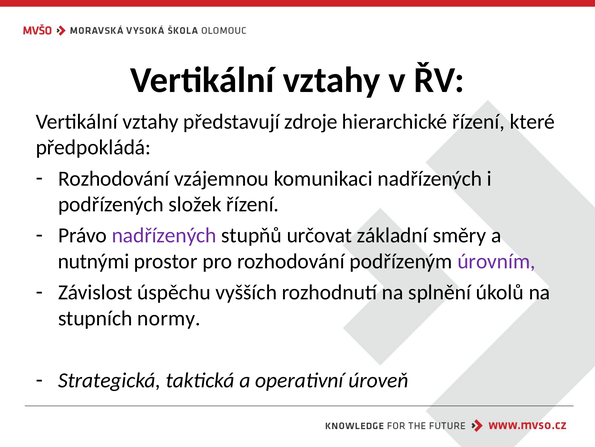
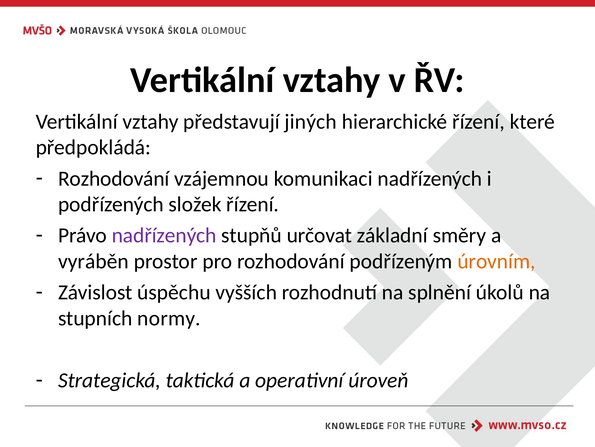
zdroje: zdroje -> jiných
nutnými: nutnými -> vyráběn
úrovním colour: purple -> orange
